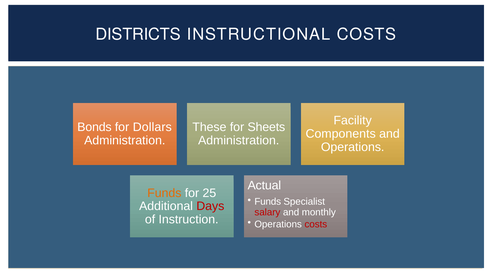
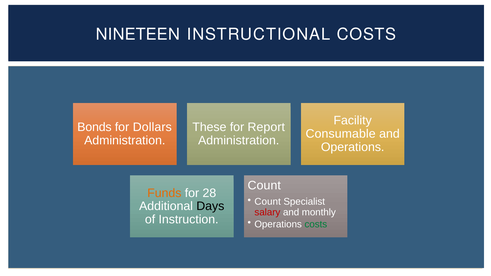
DISTRICTS: DISTRICTS -> NINETEEN
Sheets: Sheets -> Report
Components: Components -> Consumable
Actual at (264, 186): Actual -> Count
25: 25 -> 28
Funds at (268, 202): Funds -> Count
Days colour: red -> black
costs at (316, 224) colour: red -> green
